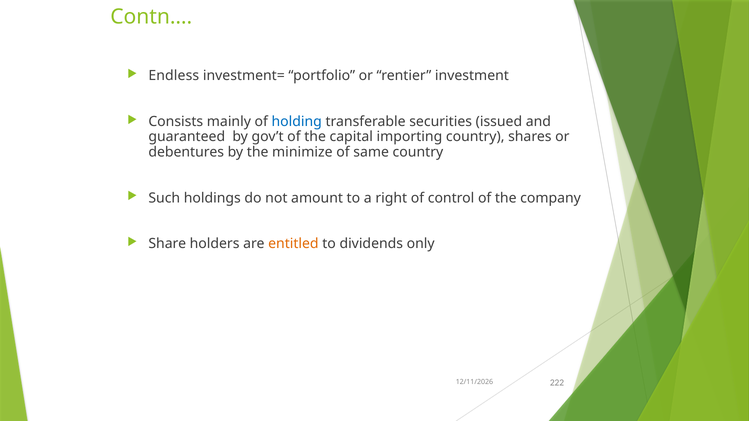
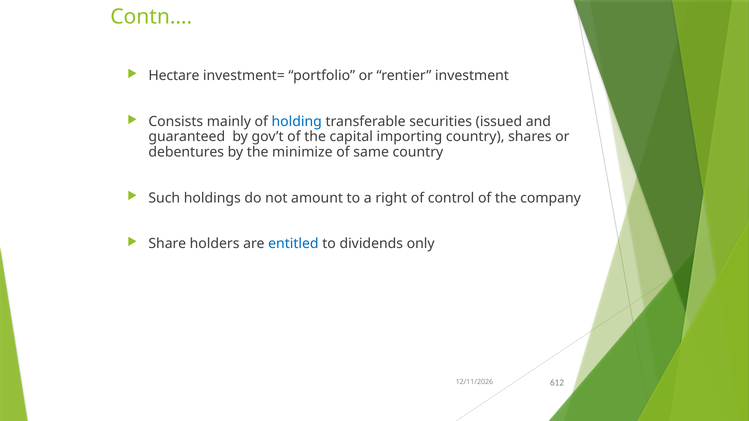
Endless: Endless -> Hectare
entitled colour: orange -> blue
222: 222 -> 612
